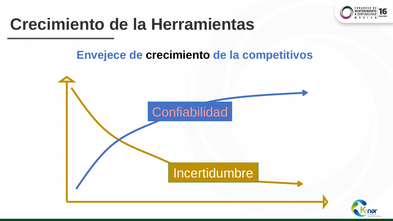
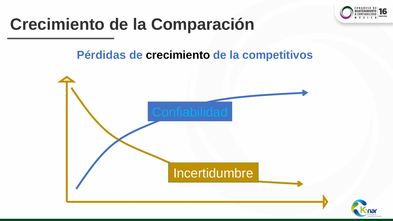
Herramientas: Herramientas -> Comparación
Envejece: Envejece -> Pérdidas
Confiabilidad colour: pink -> light blue
